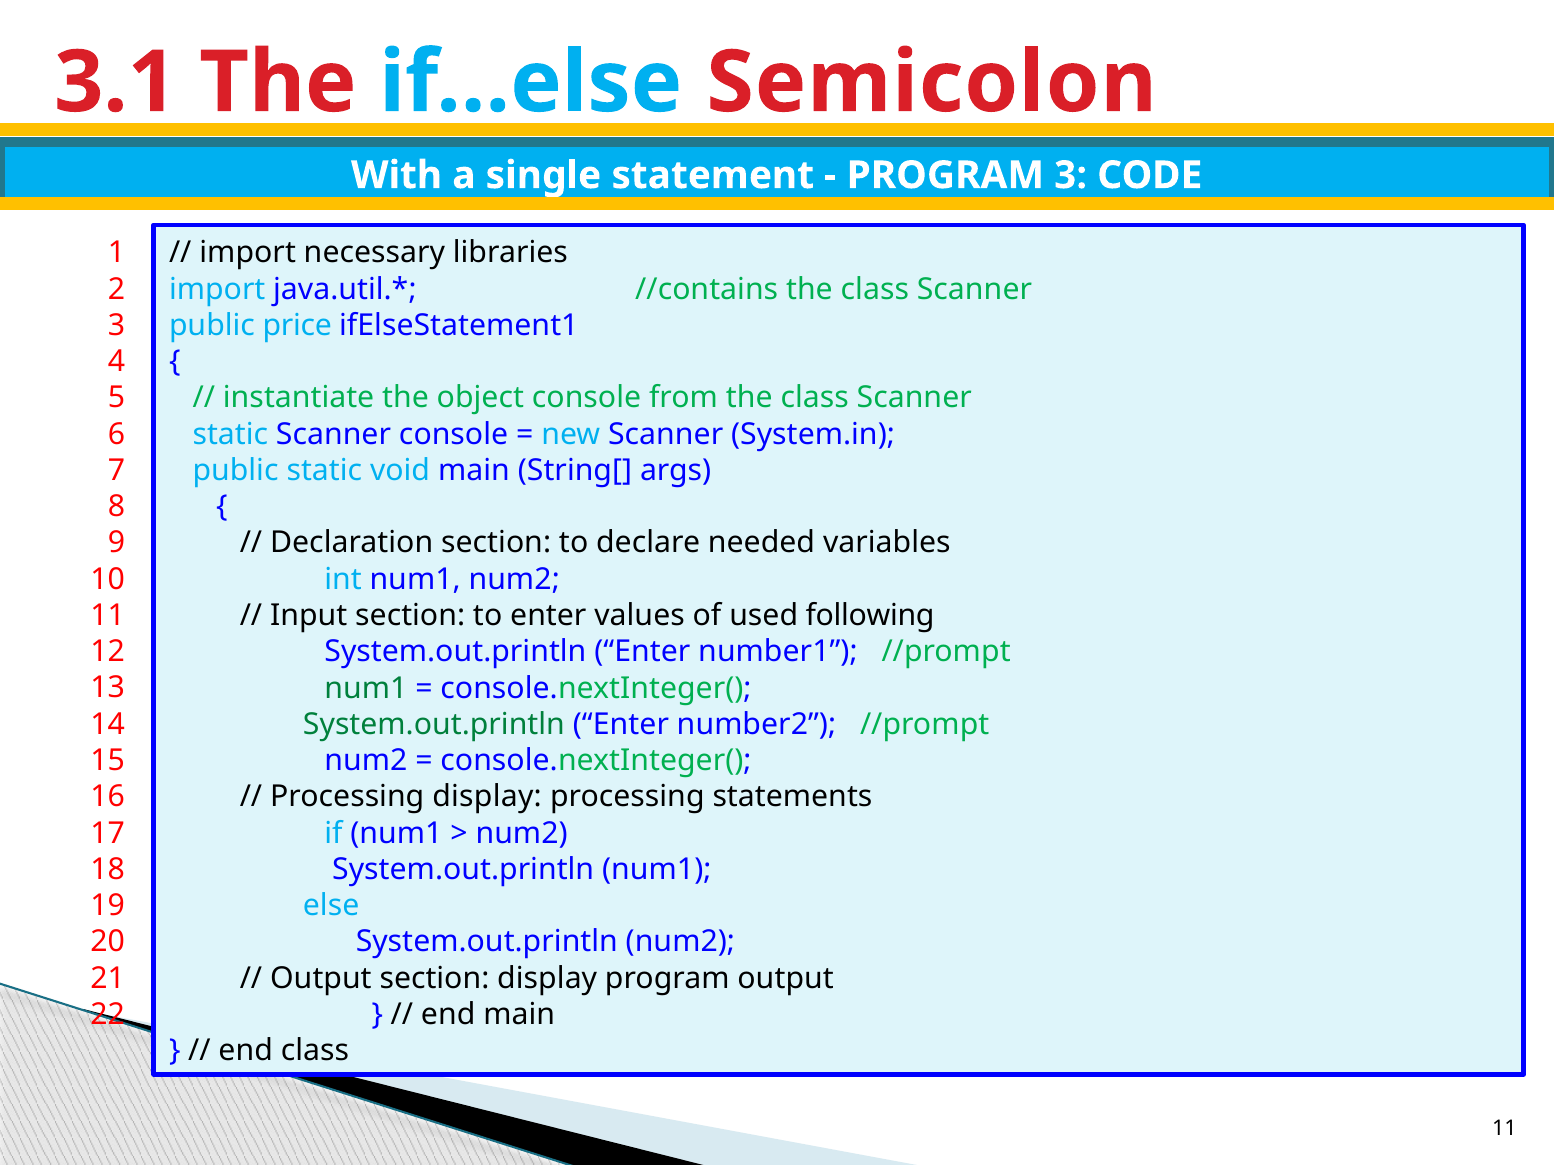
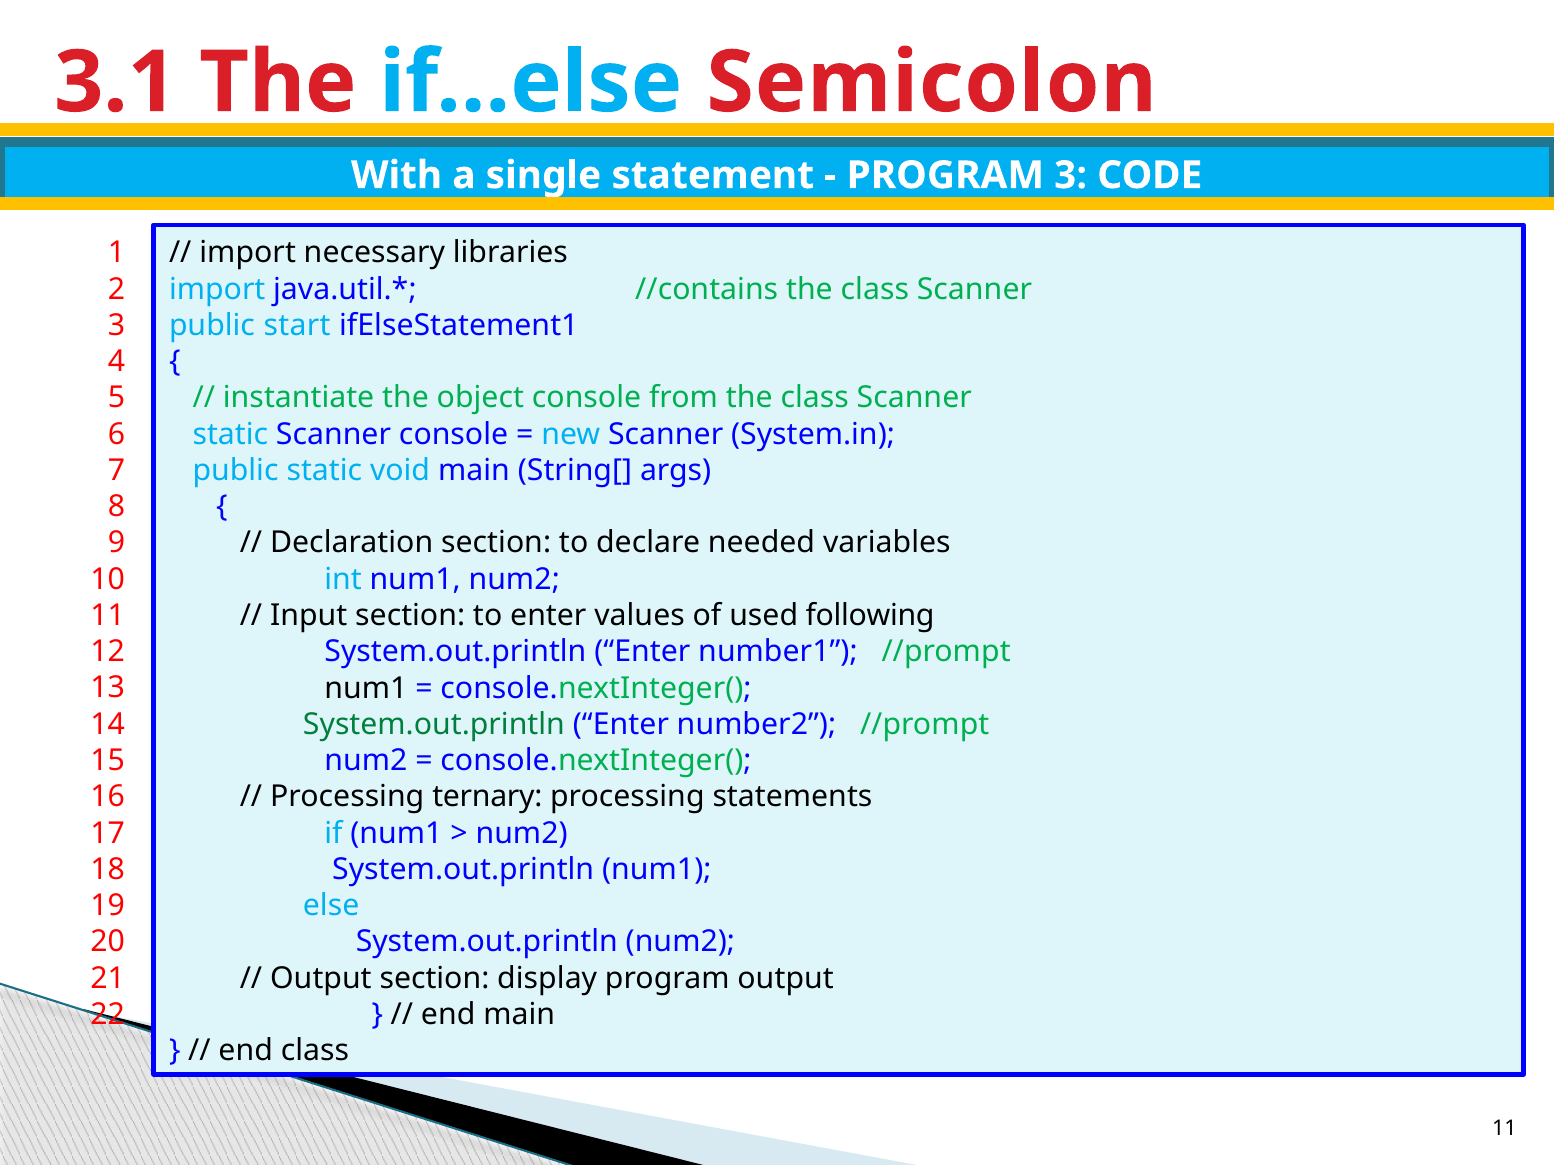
price: price -> start
num1 at (366, 688) colour: green -> black
Processing display: display -> ternary
